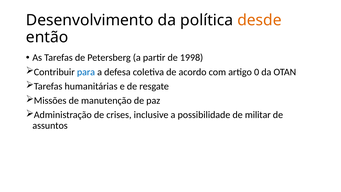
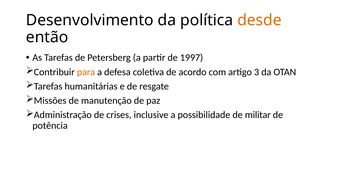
1998: 1998 -> 1997
para colour: blue -> orange
0: 0 -> 3
assuntos: assuntos -> potência
